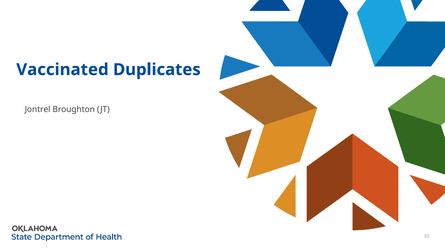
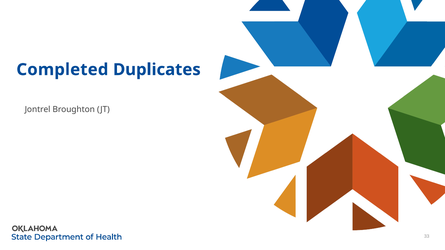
Vaccinated: Vaccinated -> Completed
